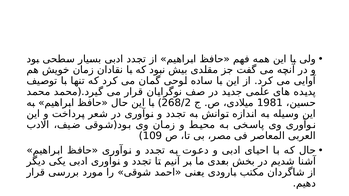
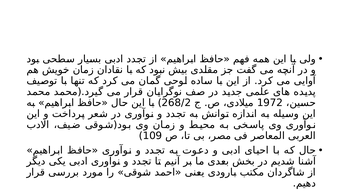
1981: 1981 -> 1972
